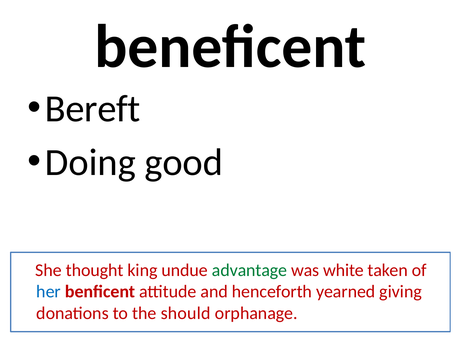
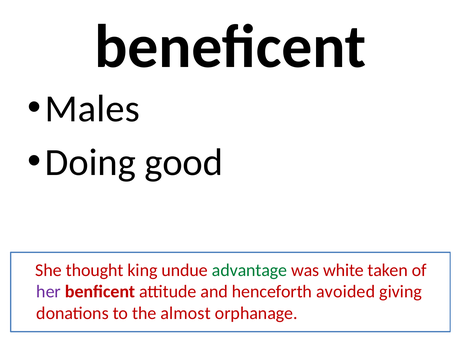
Bereft: Bereft -> Males
her colour: blue -> purple
yearned: yearned -> avoided
should: should -> almost
